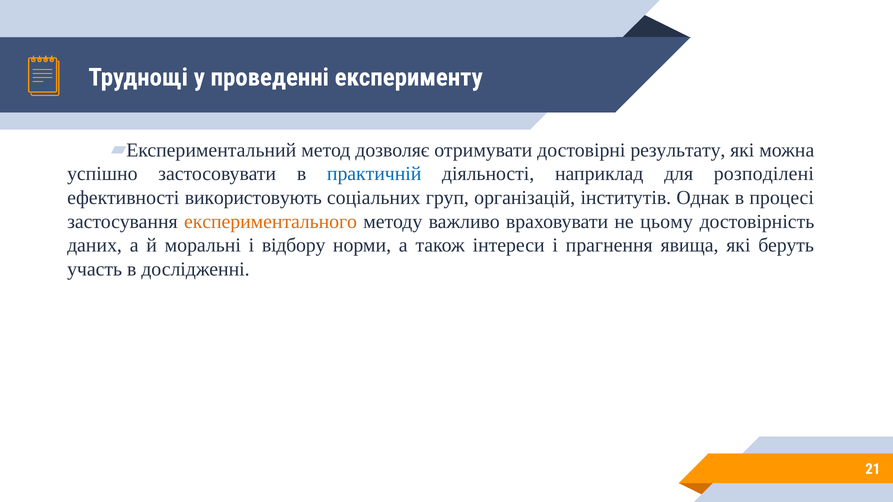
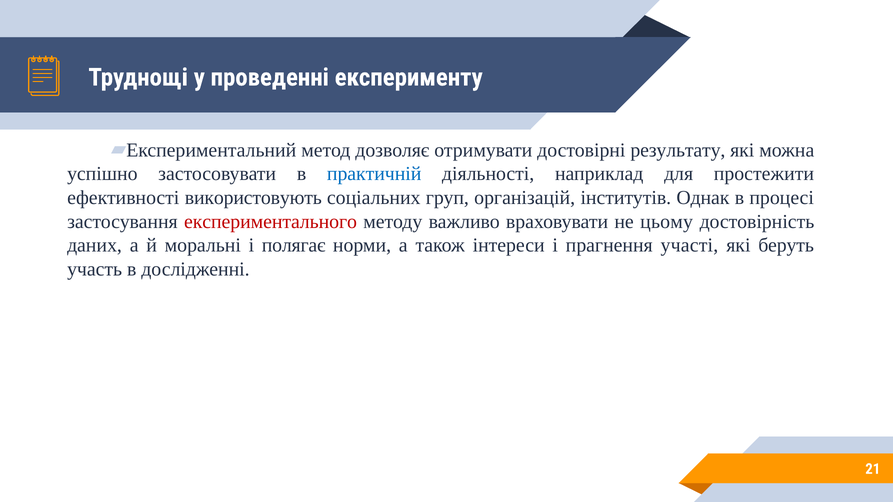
розподілені: розподілені -> простежити
експериментального colour: orange -> red
відбору: відбору -> полягає
явища: явища -> участі
